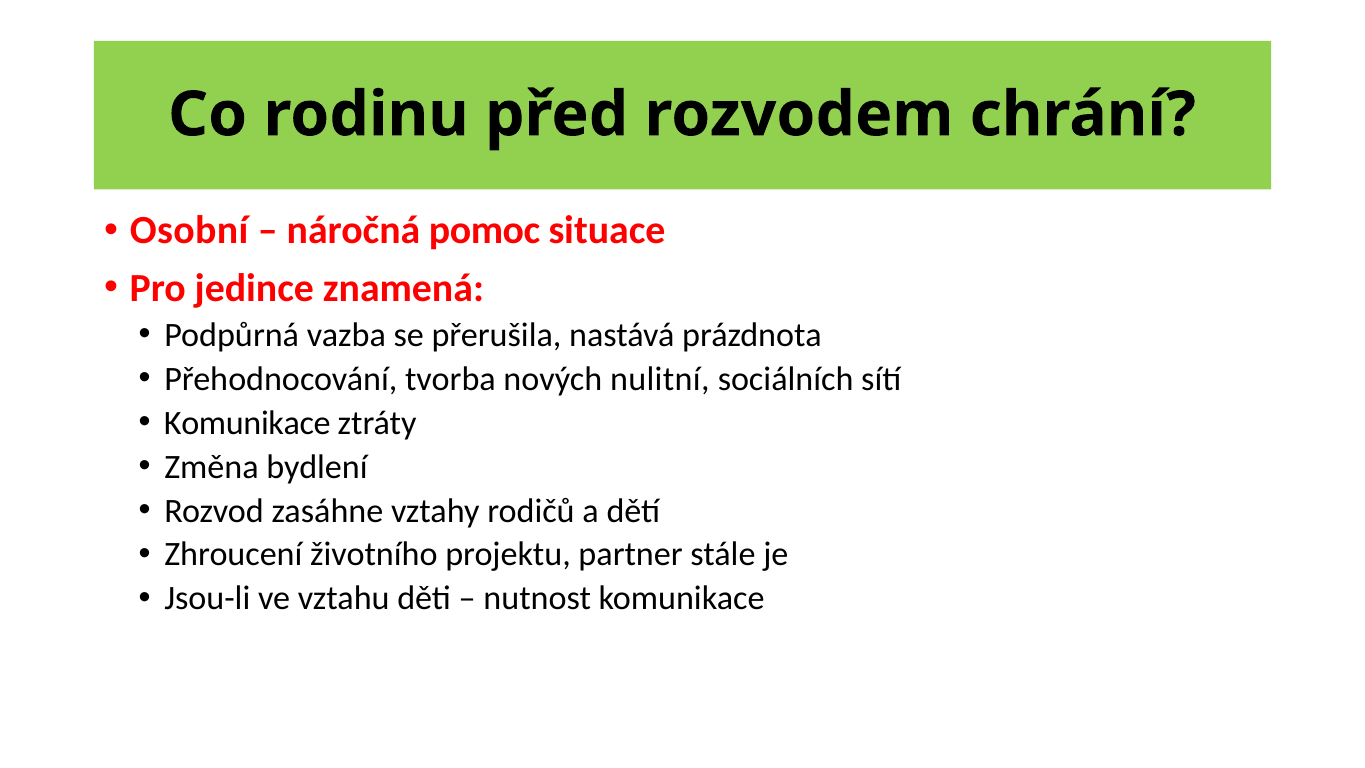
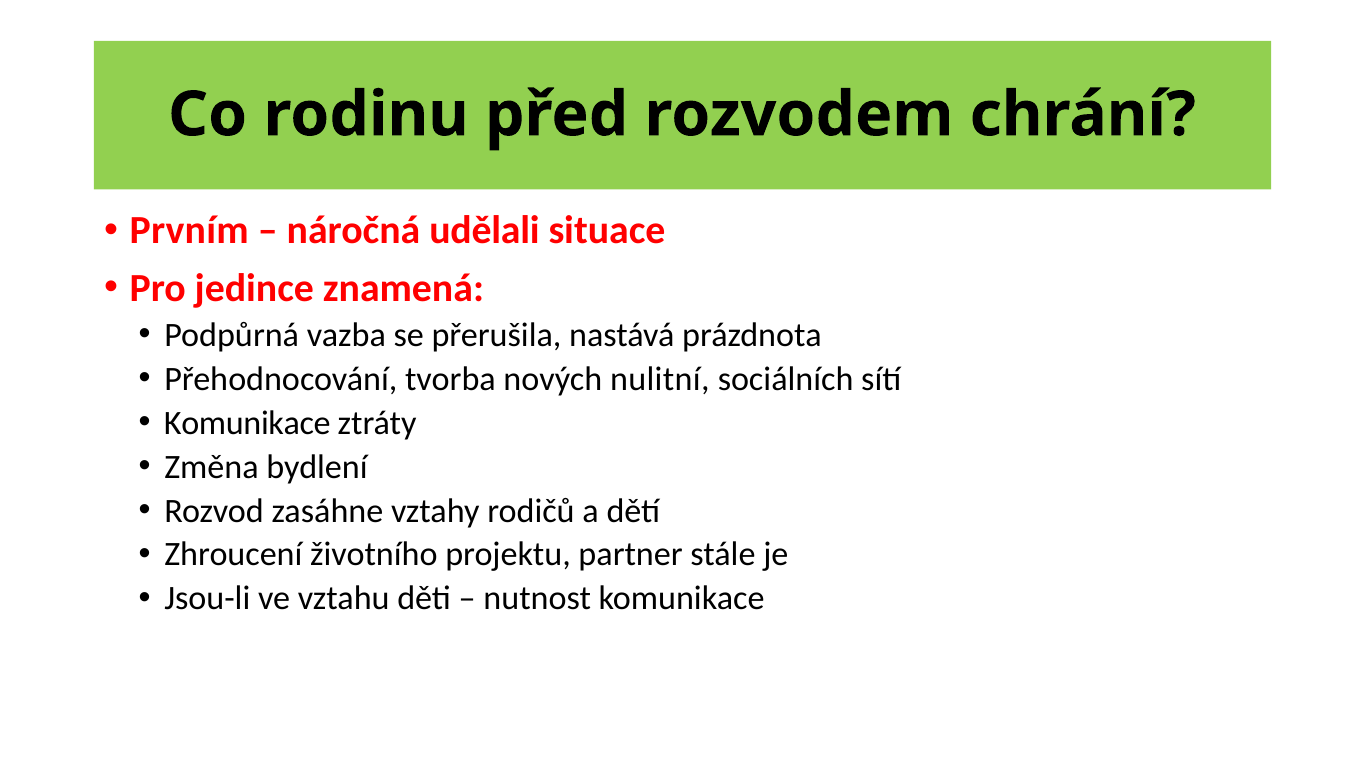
Osobní: Osobní -> Prvním
pomoc: pomoc -> udělali
